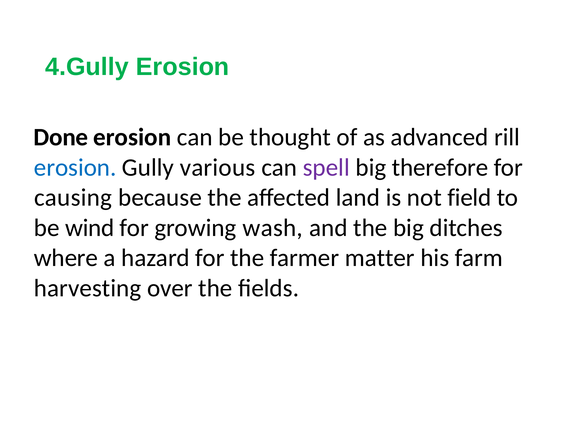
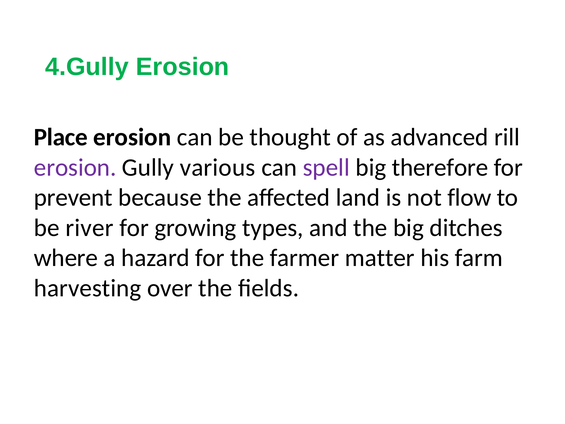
Done: Done -> Place
erosion at (75, 167) colour: blue -> purple
causing: causing -> prevent
field: field -> flow
wind: wind -> river
wash: wash -> types
